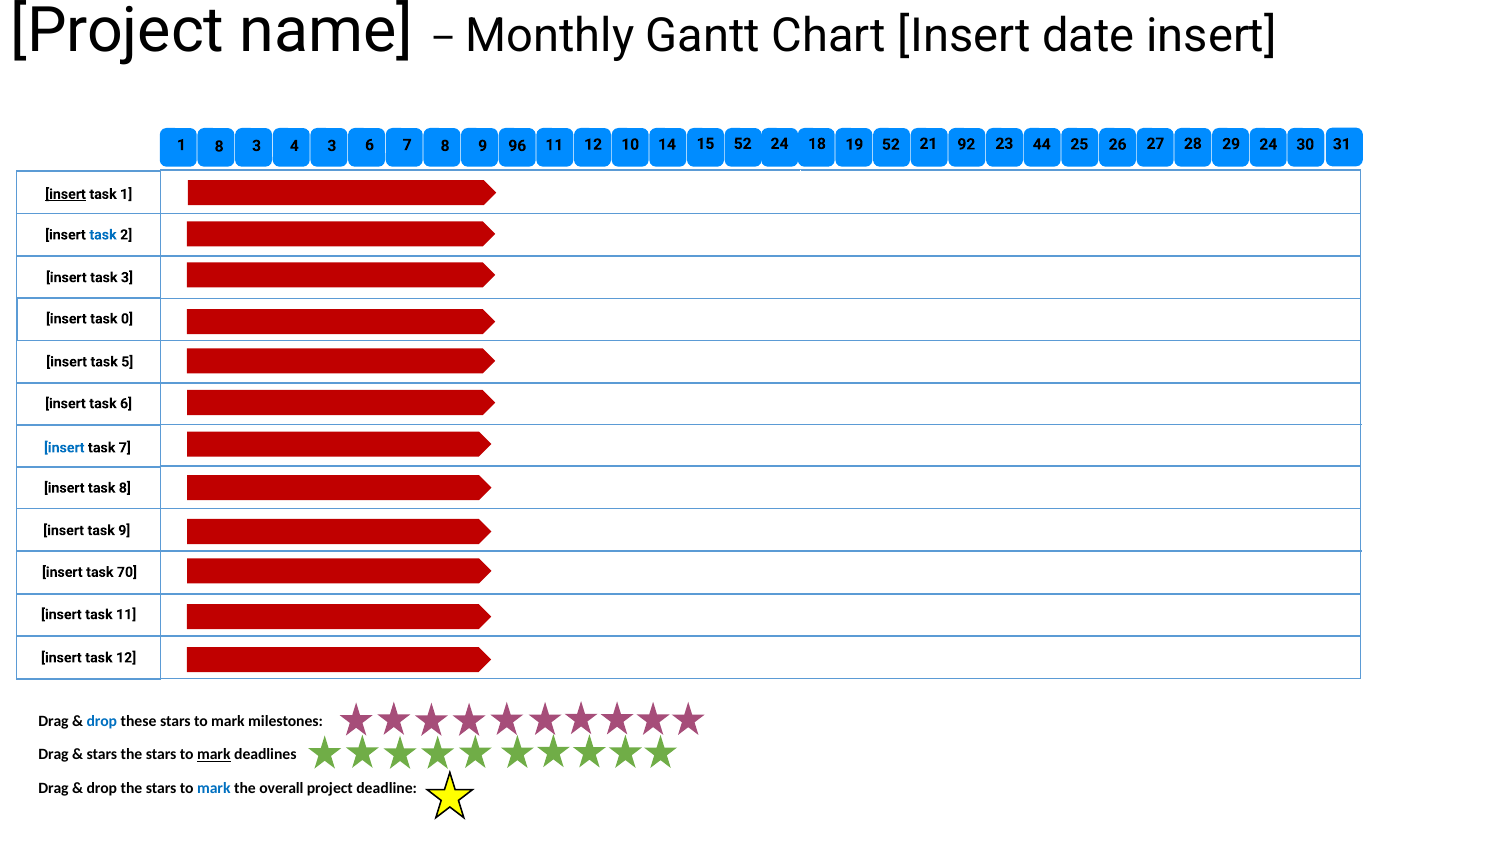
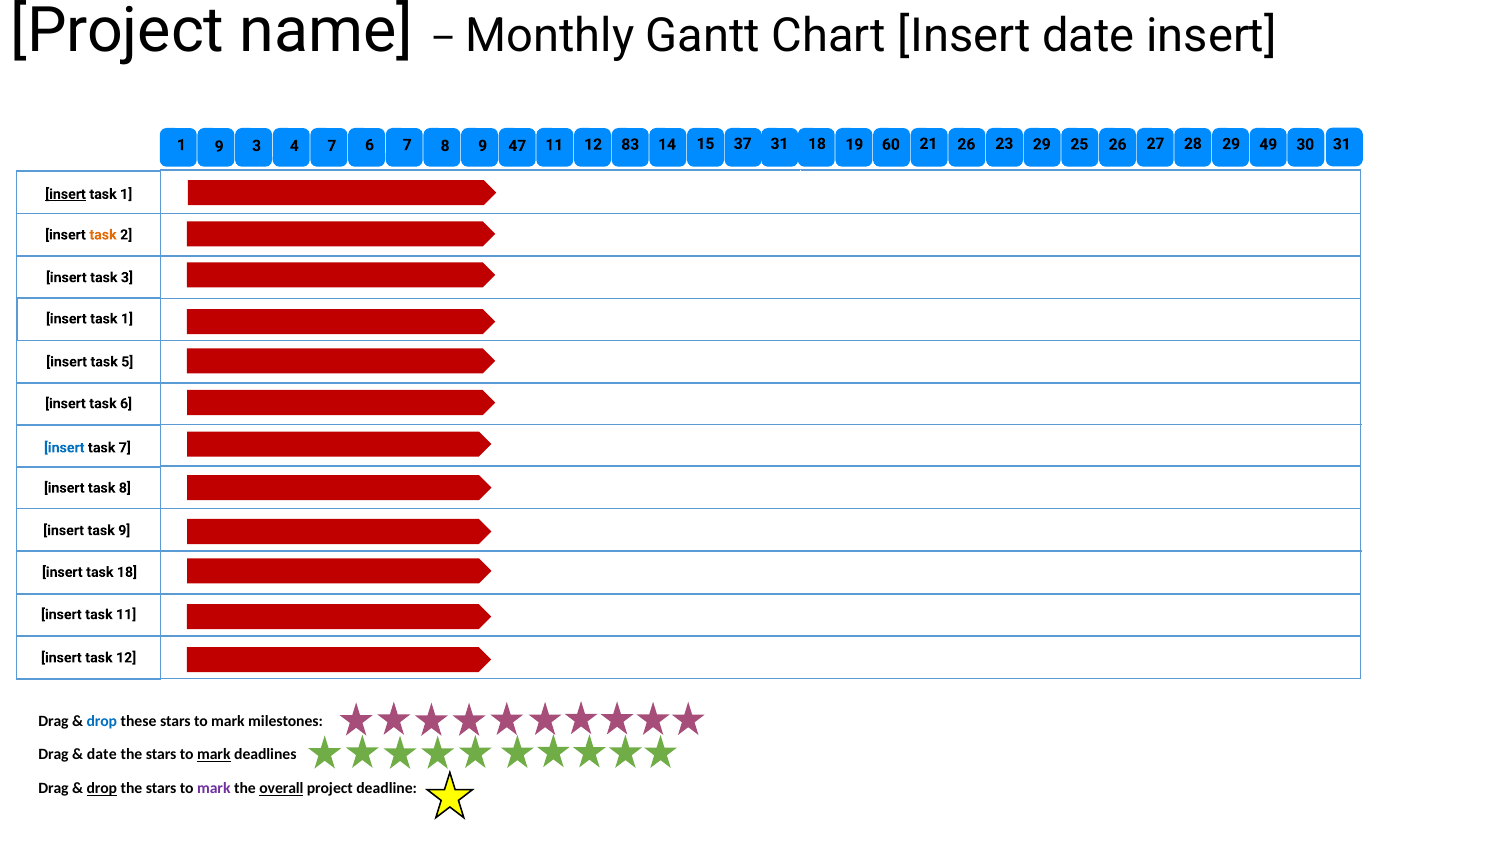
15 24: 24 -> 31
19 52: 52 -> 60
21 92: 92 -> 26
23 44: 44 -> 29
29 24: 24 -> 49
14 52: 52 -> 37
1 8: 8 -> 9
4 3: 3 -> 7
96: 96 -> 47
10: 10 -> 83
task at (103, 235) colour: blue -> orange
0 at (127, 319): 0 -> 1
task 70: 70 -> 18
stars at (102, 755): stars -> date
drop at (102, 789) underline: none -> present
mark at (214, 789) colour: blue -> purple
overall underline: none -> present
